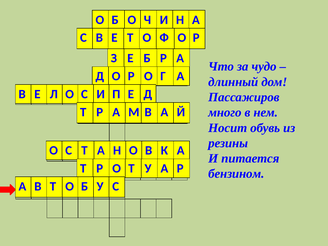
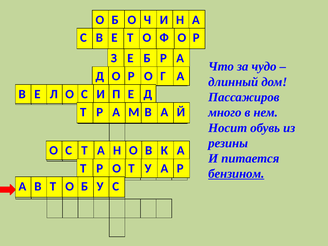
бензином underline: none -> present
